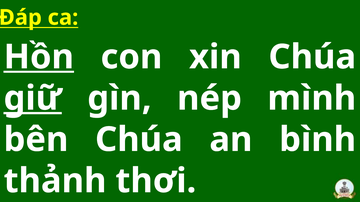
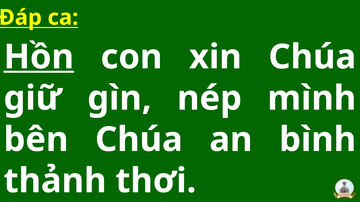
giữ underline: present -> none
